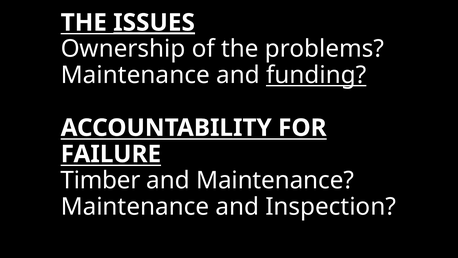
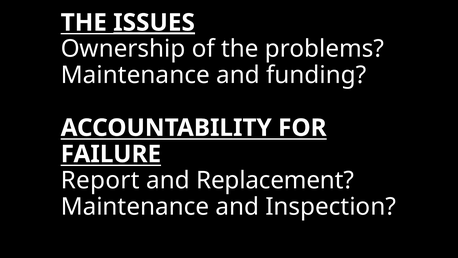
funding underline: present -> none
Timber: Timber -> Report
and Maintenance: Maintenance -> Replacement
